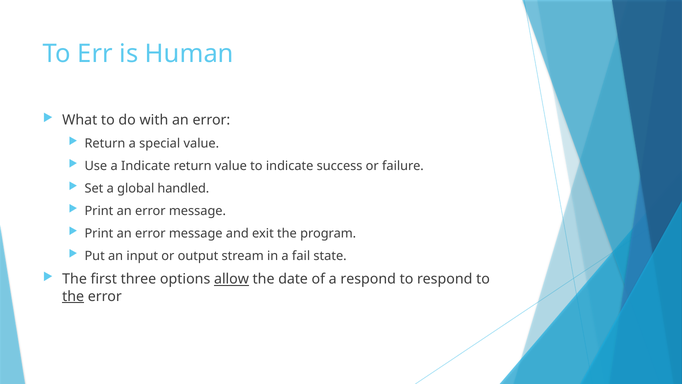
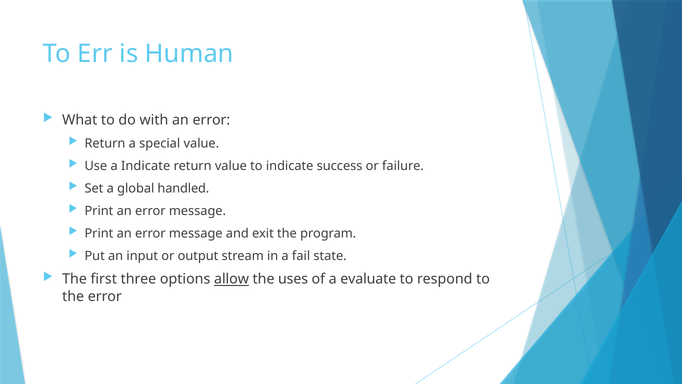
date: date -> uses
a respond: respond -> evaluate
the at (73, 296) underline: present -> none
